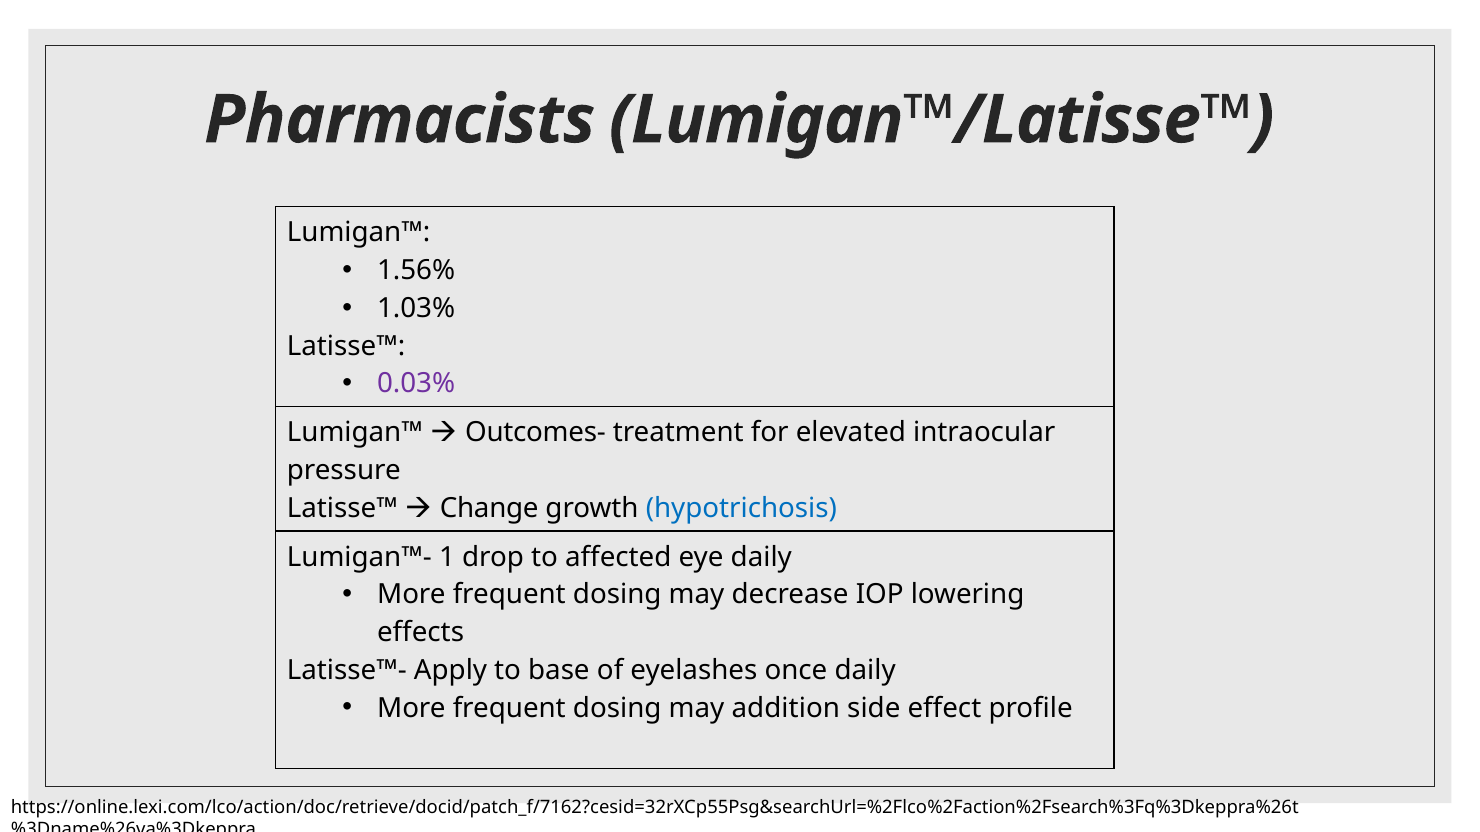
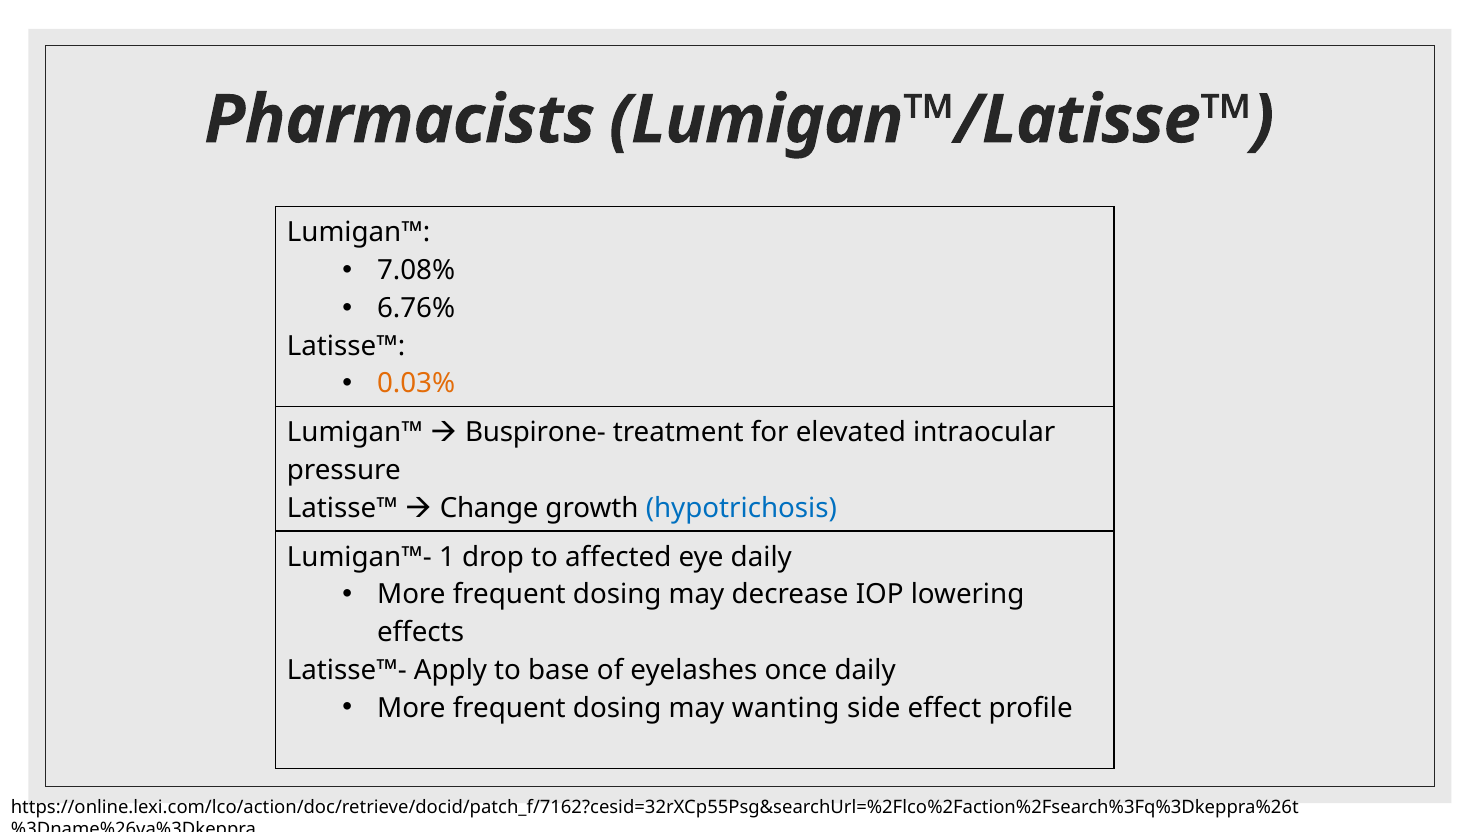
1.56%: 1.56% -> 7.08%
1.03%: 1.03% -> 6.76%
0.03% colour: purple -> orange
Outcomes-: Outcomes- -> Buspirone-
addition: addition -> wanting
